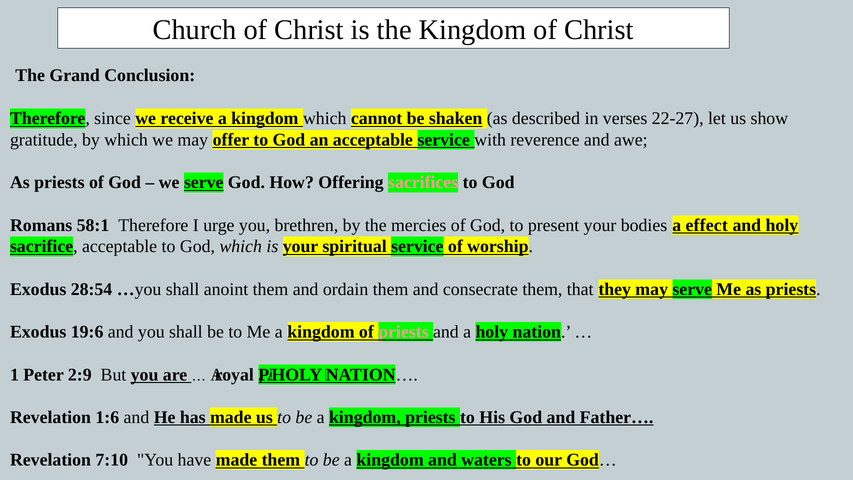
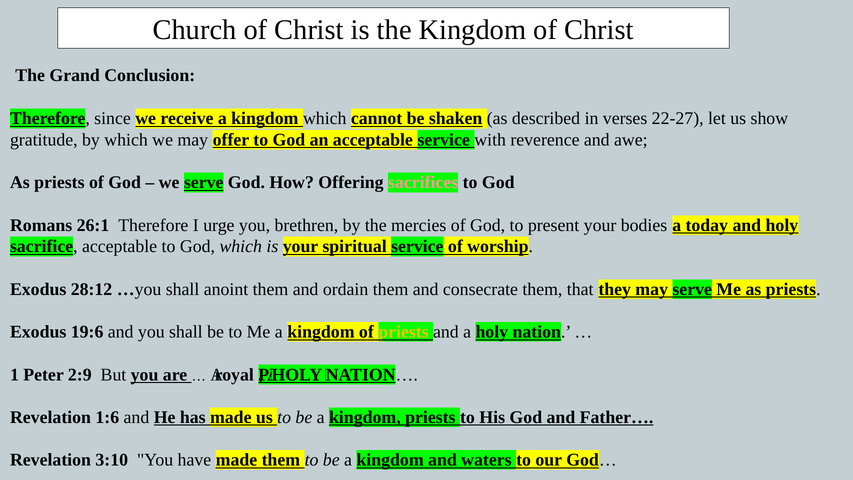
58:1: 58:1 -> 26:1
effect: effect -> today
28:54: 28:54 -> 28:12
priests at (403, 332) colour: pink -> yellow
7:10: 7:10 -> 3:10
